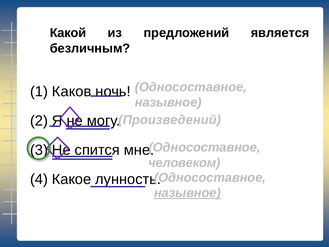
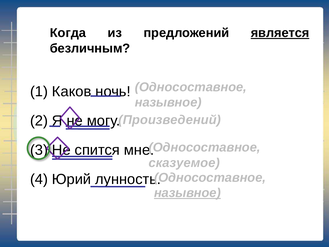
Какой: Какой -> Когда
является underline: none -> present
человеком: человеком -> сказуемое
Какое: Какое -> Юрий
